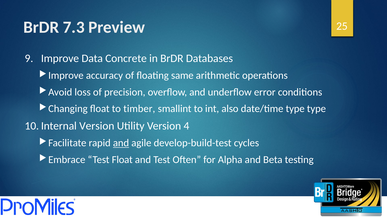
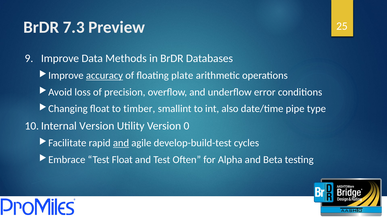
Concrete: Concrete -> Methods
accuracy underline: none -> present
same: same -> plate
date/time type: type -> pipe
4: 4 -> 0
